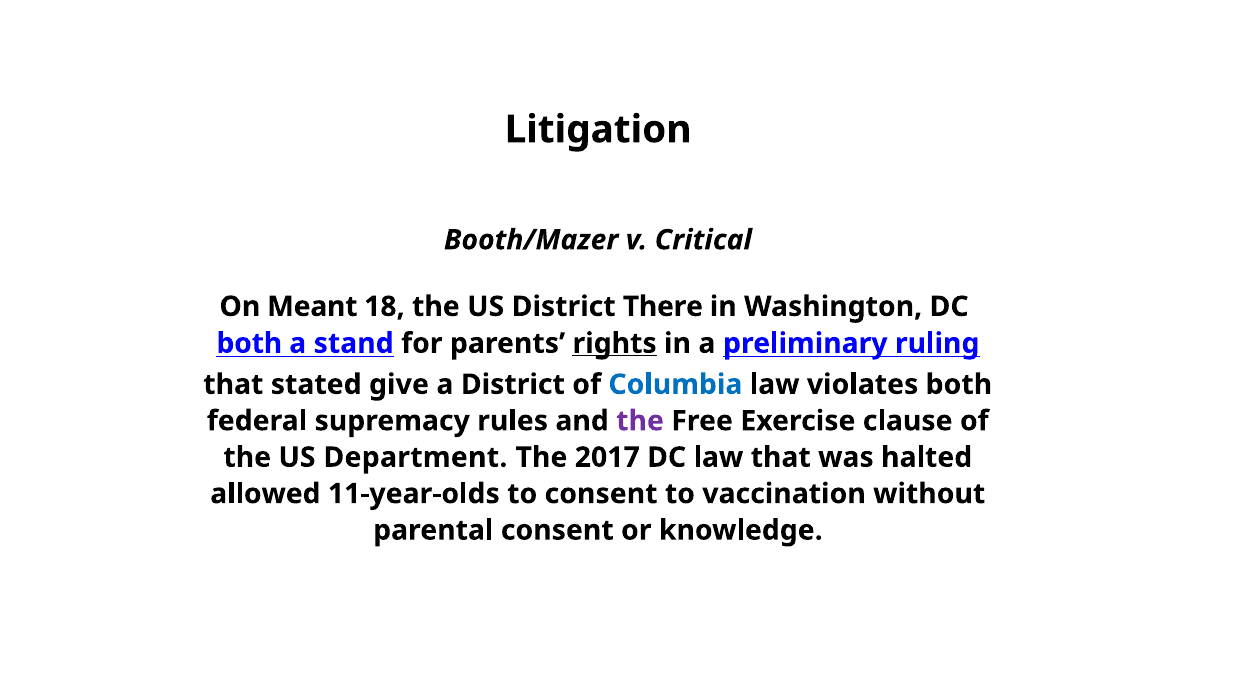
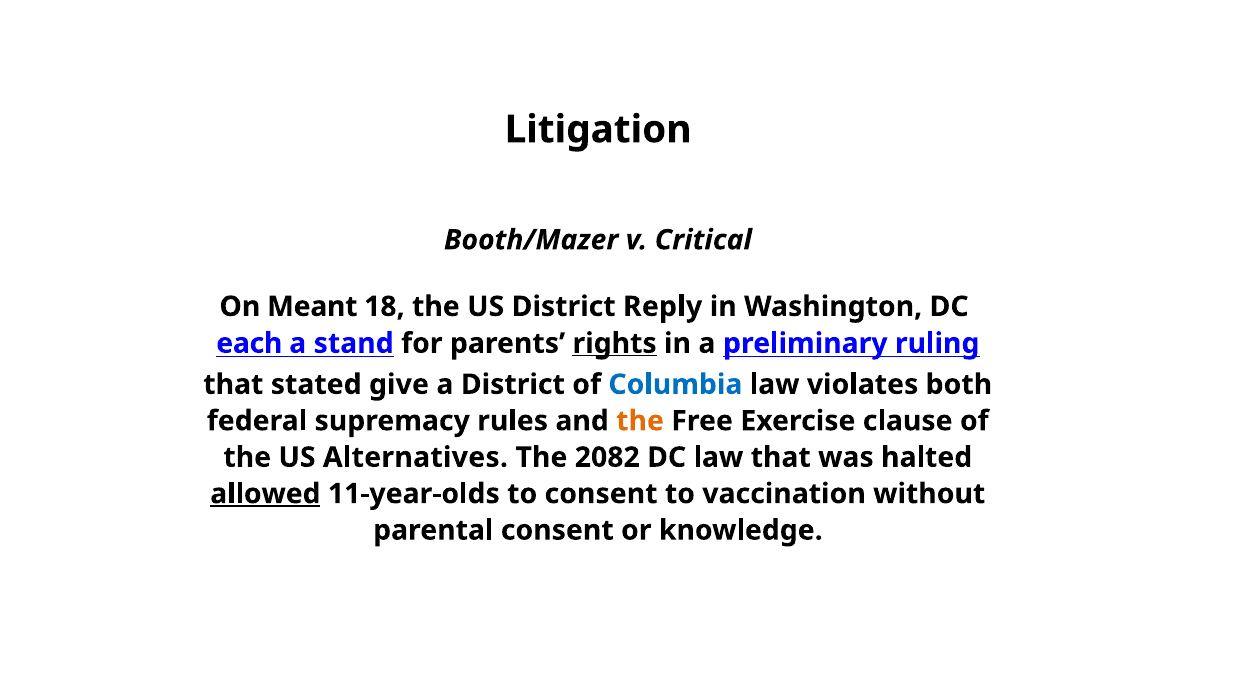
There: There -> Reply
both at (249, 343): both -> each
the at (640, 421) colour: purple -> orange
Department: Department -> Alternatives
2017: 2017 -> 2082
allowed underline: none -> present
